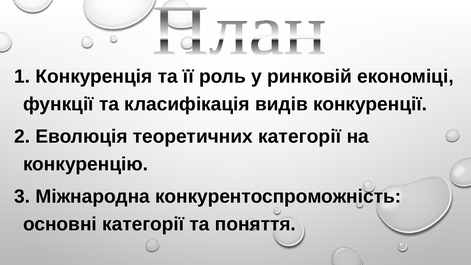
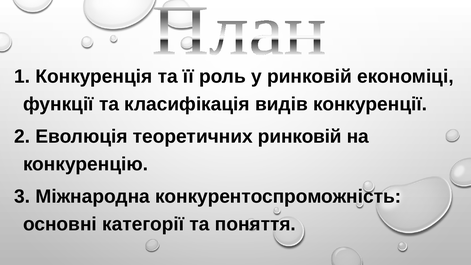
теоретичних категорії: категорії -> ринковій
